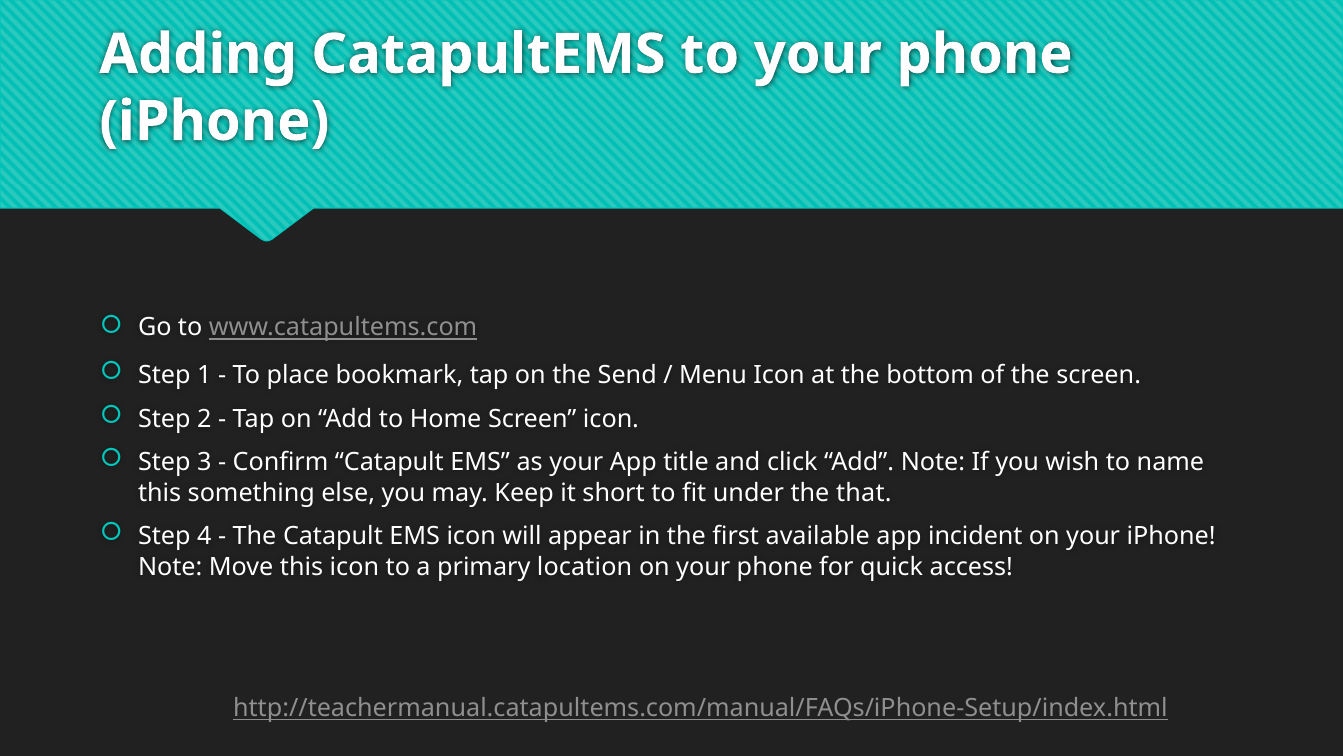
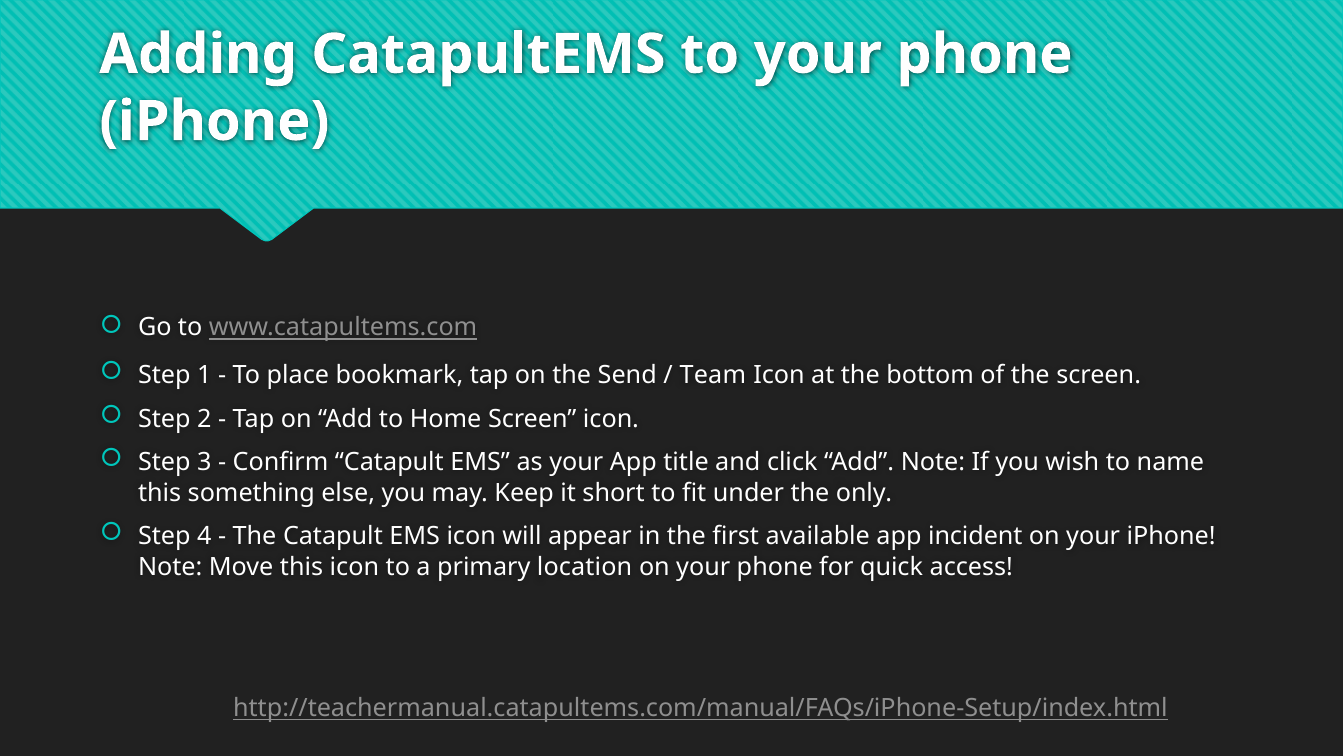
Menu: Menu -> Team
that: that -> only
